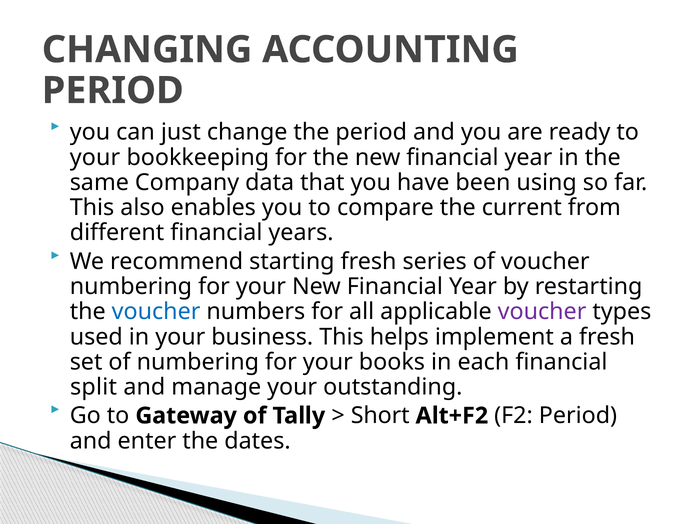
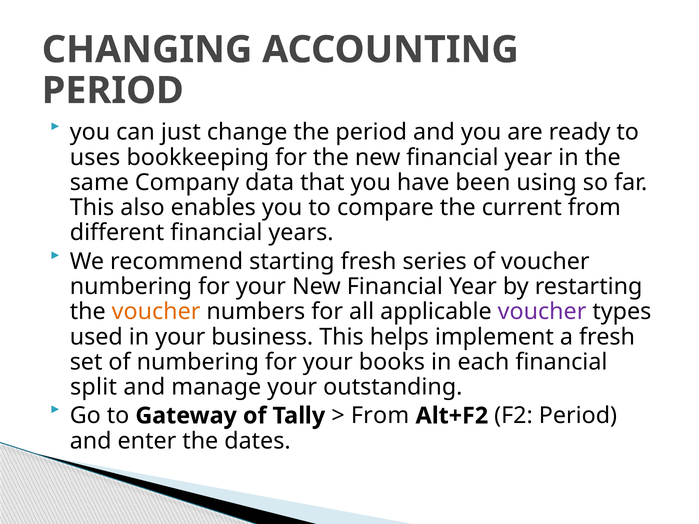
your at (95, 157): your -> uses
voucher at (156, 312) colour: blue -> orange
Short at (380, 416): Short -> From
